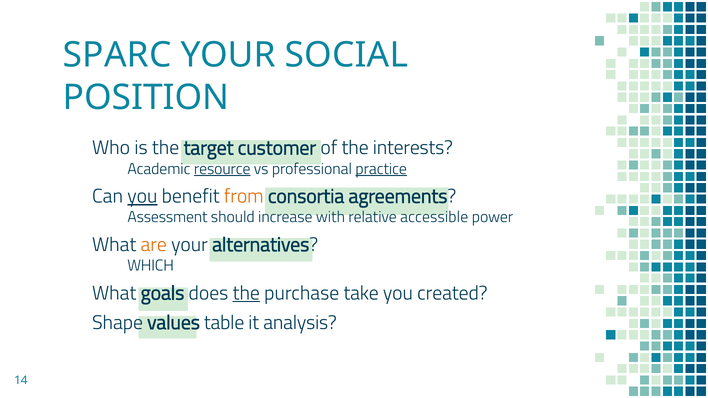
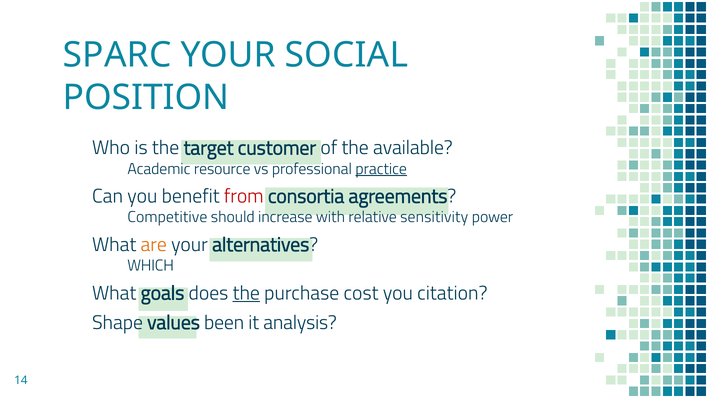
interests: interests -> available
resource underline: present -> none
you at (142, 196) underline: present -> none
from colour: orange -> red
Assessment: Assessment -> Competitive
accessible: accessible -> sensitivity
take: take -> cost
created: created -> citation
table: table -> been
